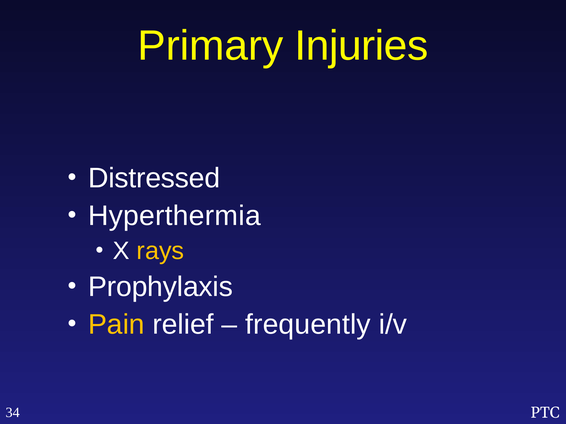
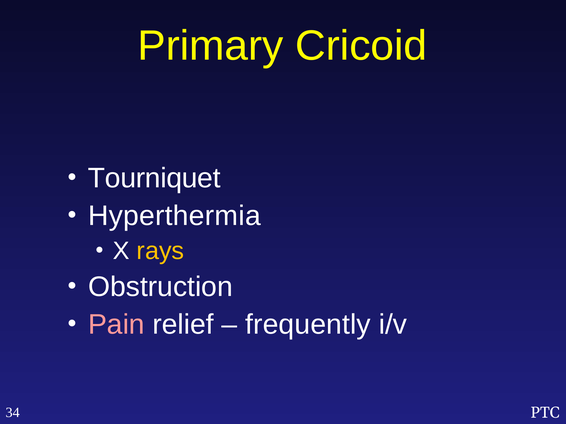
Injuries: Injuries -> Cricoid
Distressed: Distressed -> Tourniquet
Prophylaxis: Prophylaxis -> Obstruction
Pain colour: yellow -> pink
